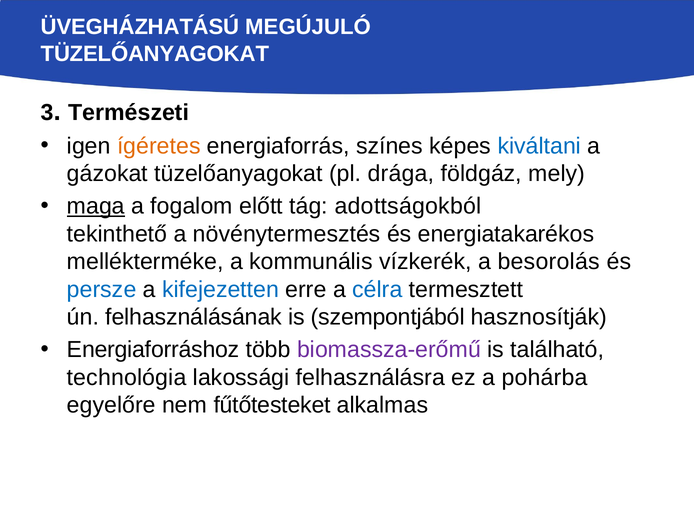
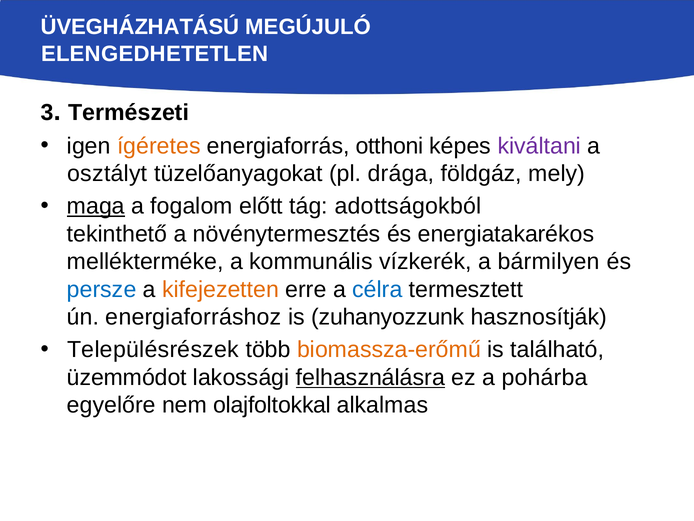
TÜZELŐANYAGOKAT at (155, 54): TÜZELŐANYAGOKAT -> ELENGEDHETETLEN
színes: színes -> otthoni
kiváltani colour: blue -> purple
gázokat: gázokat -> osztályt
besorolás: besorolás -> bármilyen
kifejezetten colour: blue -> orange
felhasználásának: felhasználásának -> energiaforráshoz
szempontjából: szempontjából -> zuhanyozzunk
Energiaforráshoz: Energiaforráshoz -> Településrészek
biomassza-erőmű colour: purple -> orange
technológia: technológia -> üzemmódot
felhasználásra underline: none -> present
fűtőtesteket: fűtőtesteket -> olajfoltokkal
